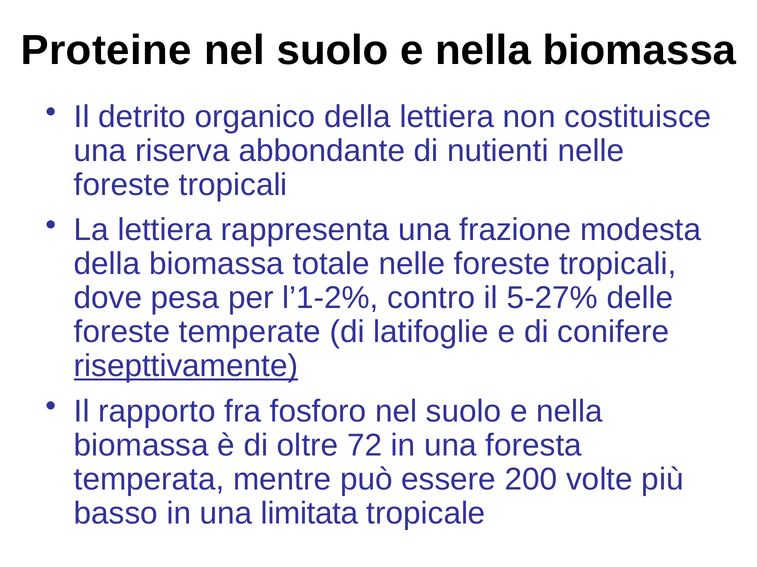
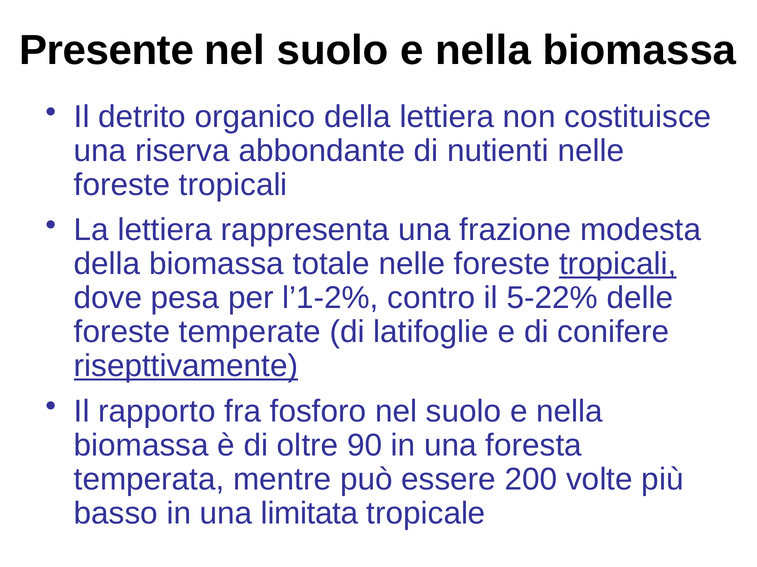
Proteine: Proteine -> Presente
tropicali at (618, 264) underline: none -> present
5-27%: 5-27% -> 5-22%
72: 72 -> 90
